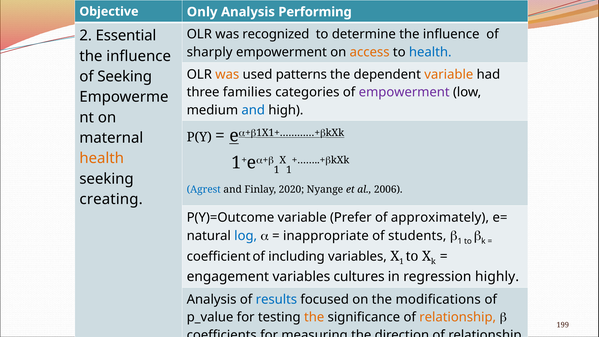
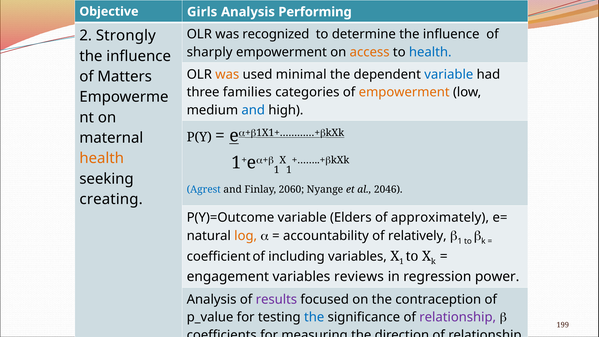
Only: Only -> Girls
Essential: Essential -> Strongly
patterns: patterns -> minimal
variable at (449, 74) colour: orange -> blue
of Seeking: Seeking -> Matters
empowerment at (404, 92) colour: purple -> orange
2020: 2020 -> 2060
2006: 2006 -> 2046
Prefer: Prefer -> Elders
log colour: blue -> orange
inappropriate: inappropriate -> accountability
students: students -> relatively
cultures: cultures -> reviews
highly: highly -> power
results colour: blue -> purple
modifications: modifications -> contraception
the at (314, 317) colour: orange -> blue
relationship at (458, 317) colour: orange -> purple
